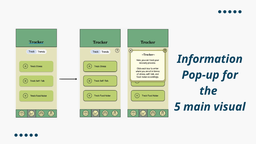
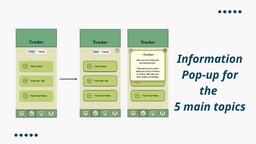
visual: visual -> topics
